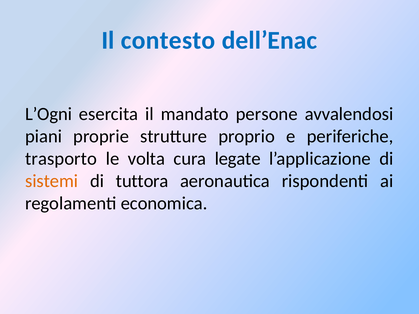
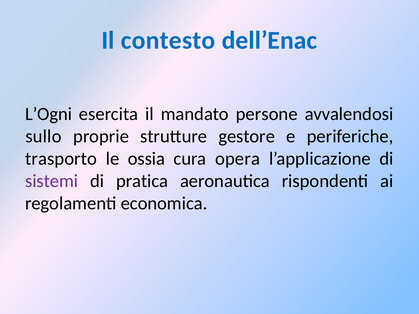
piani: piani -> sullo
proprio: proprio -> gestore
volta: volta -> ossia
legate: legate -> opera
sistemi colour: orange -> purple
tuttora: tuttora -> pratica
